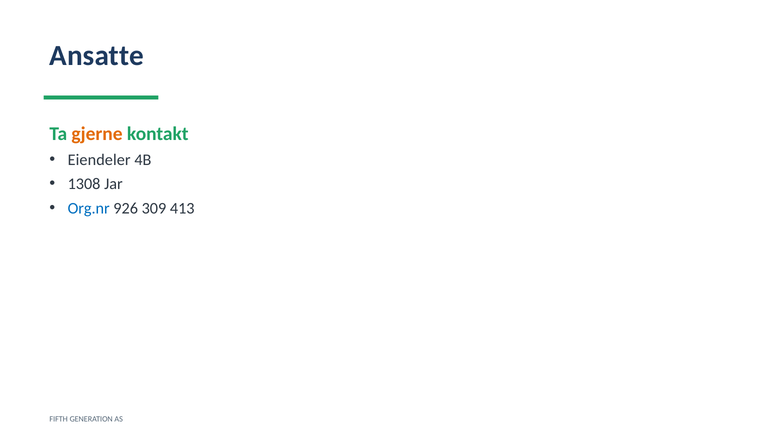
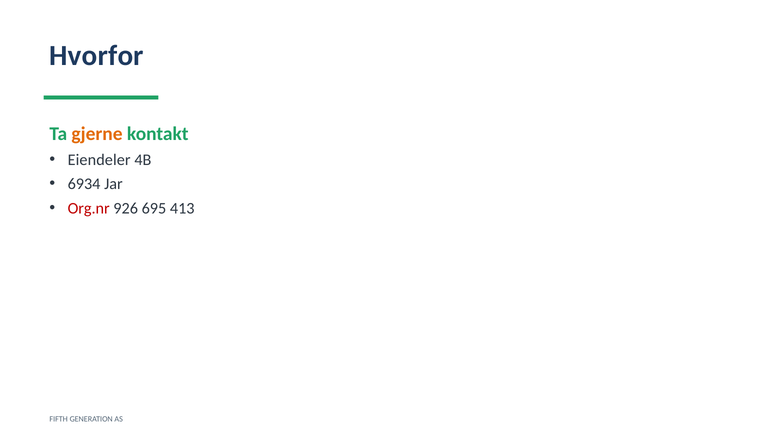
Ansatte: Ansatte -> Hvorfor
1308: 1308 -> 6934
Org.nr colour: blue -> red
309: 309 -> 695
